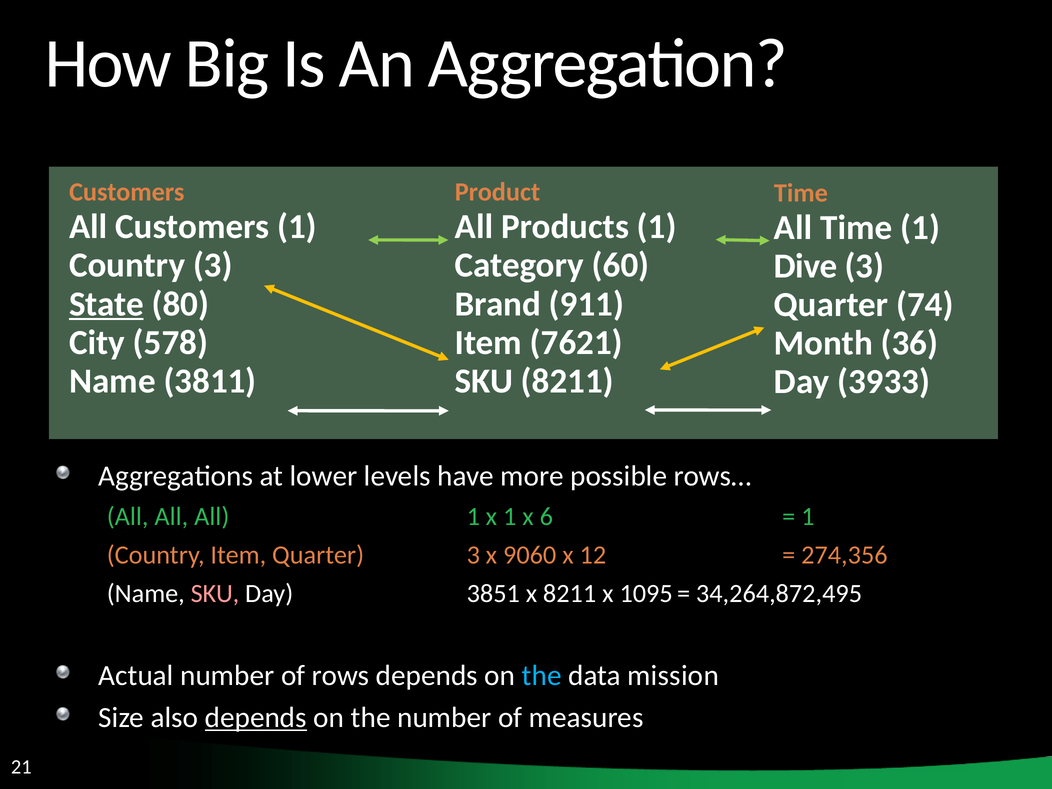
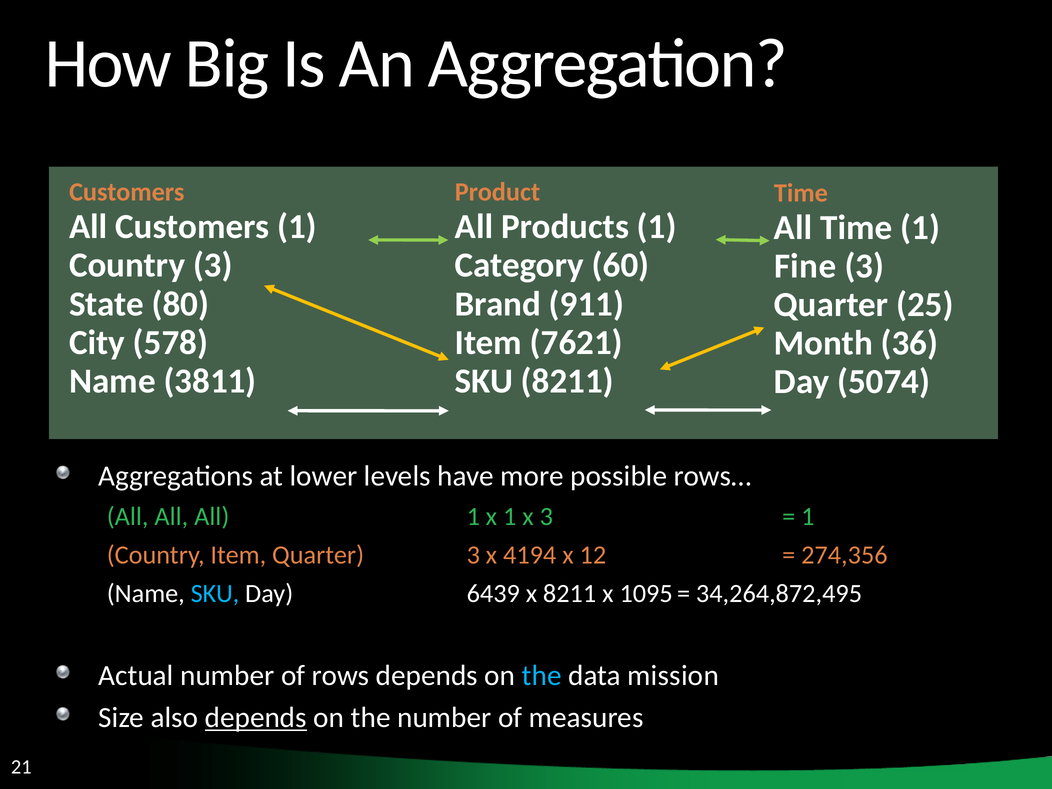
Dive: Dive -> Fine
State underline: present -> none
74: 74 -> 25
3933: 3933 -> 5074
x 6: 6 -> 3
9060: 9060 -> 4194
SKU at (215, 594) colour: pink -> light blue
3851: 3851 -> 6439
